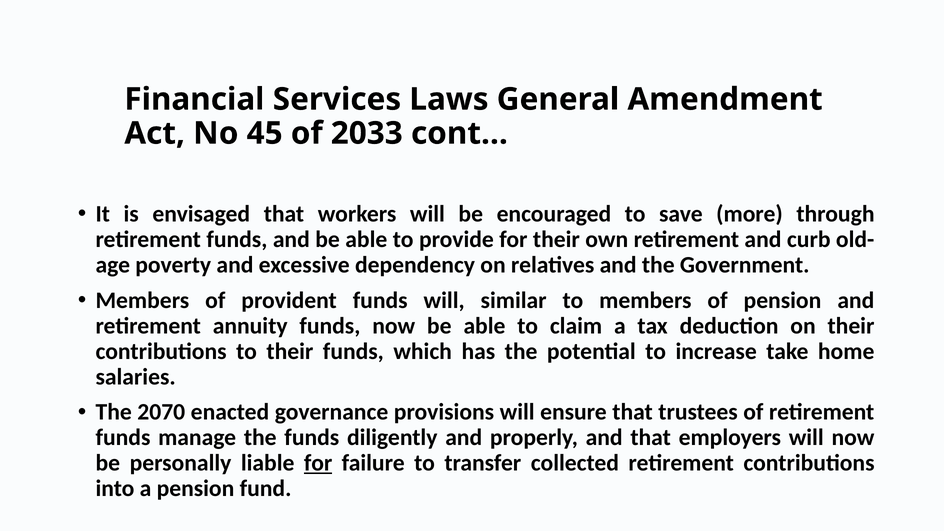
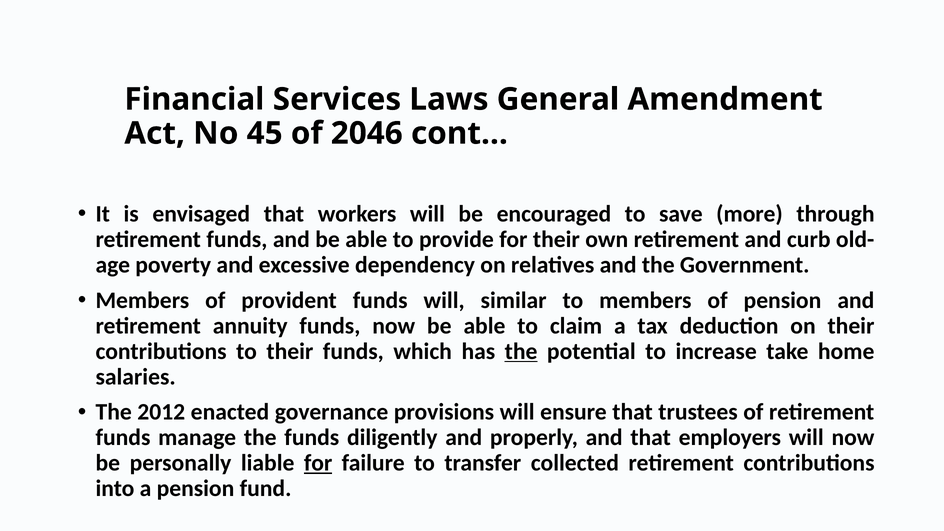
2033: 2033 -> 2046
the at (521, 351) underline: none -> present
2070: 2070 -> 2012
